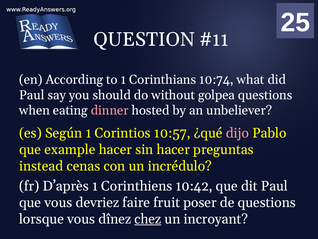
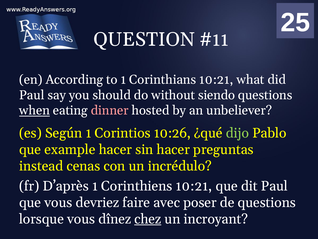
Corinthians 10:74: 10:74 -> 10:21
golpea: golpea -> siendo
when underline: none -> present
10:57: 10:57 -> 10:26
dijo colour: pink -> light green
Corinthiens 10:42: 10:42 -> 10:21
fruit: fruit -> avec
